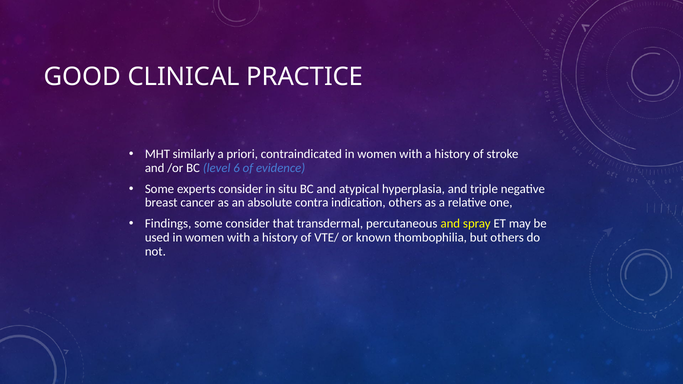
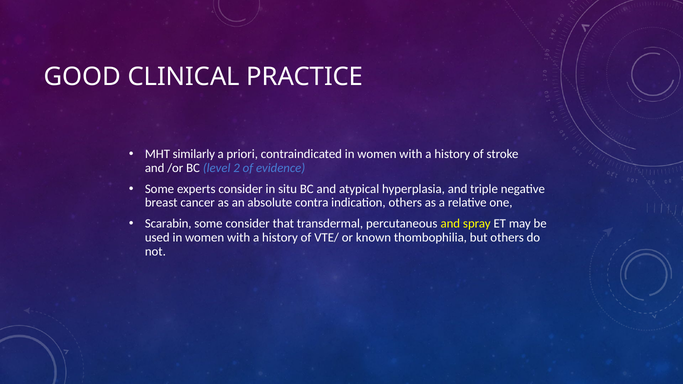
6: 6 -> 2
Findings: Findings -> Scarabin
